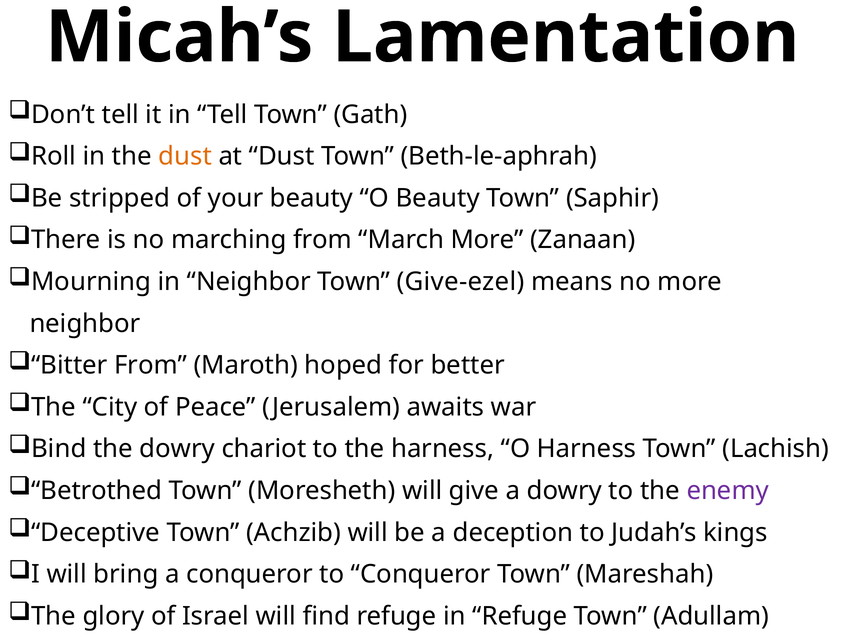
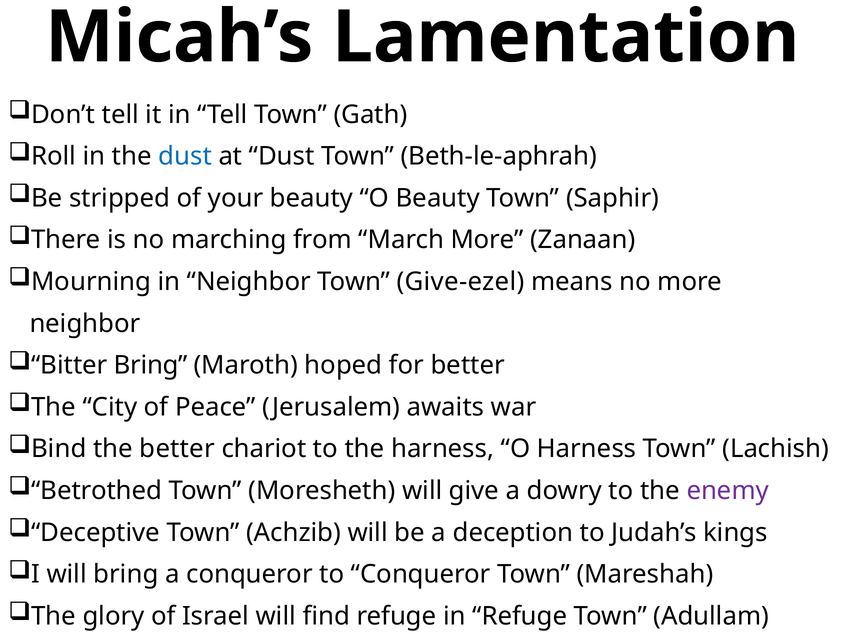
dust at (185, 156) colour: orange -> blue
Bitter From: From -> Bring
the dowry: dowry -> better
